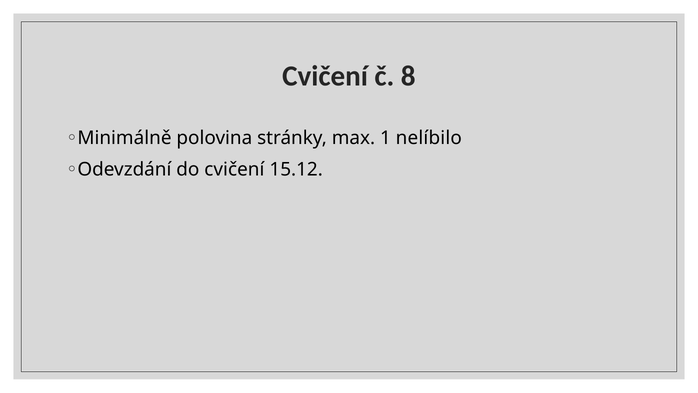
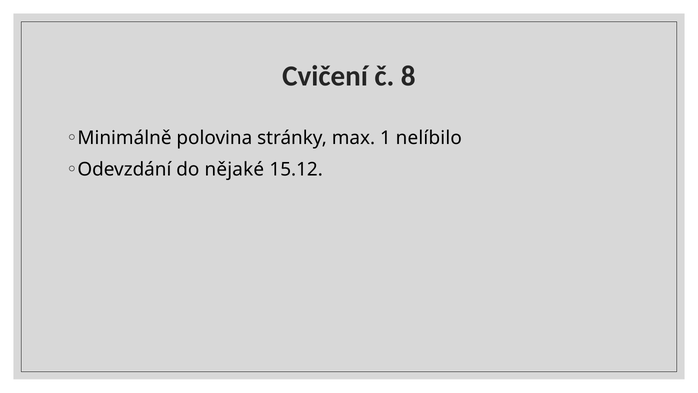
do cvičení: cvičení -> nějaké
